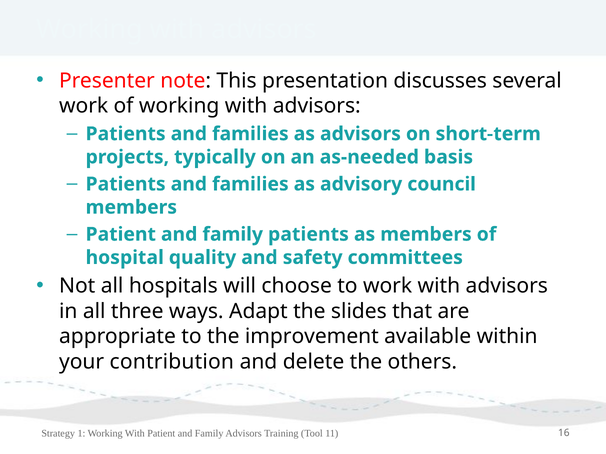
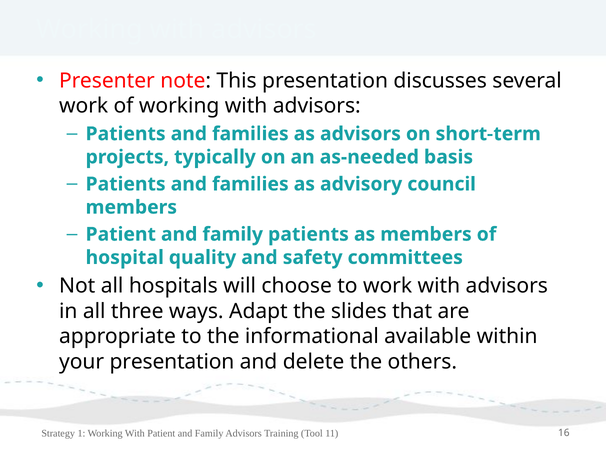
improvement: improvement -> informational
your contribution: contribution -> presentation
